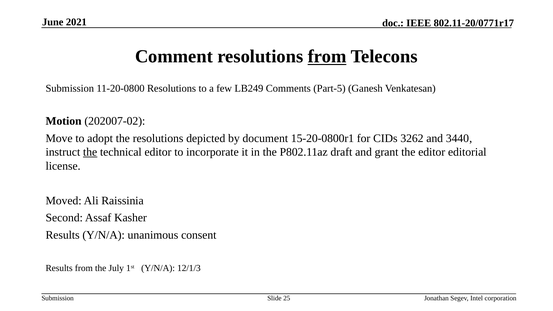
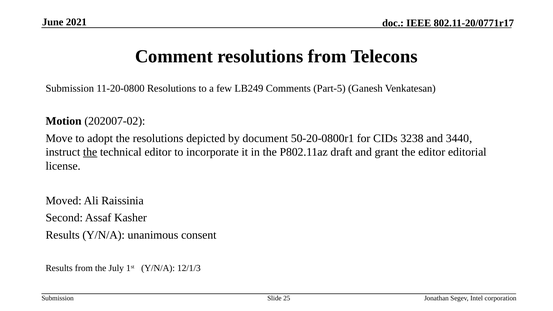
from at (327, 57) underline: present -> none
15-20-0800r1: 15-20-0800r1 -> 50-20-0800r1
3262: 3262 -> 3238
